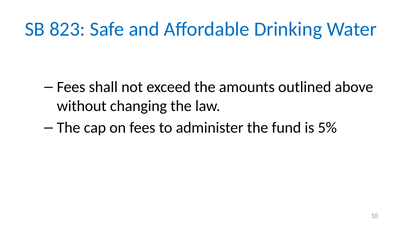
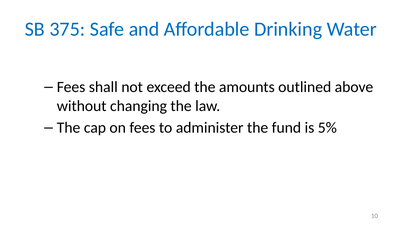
823: 823 -> 375
